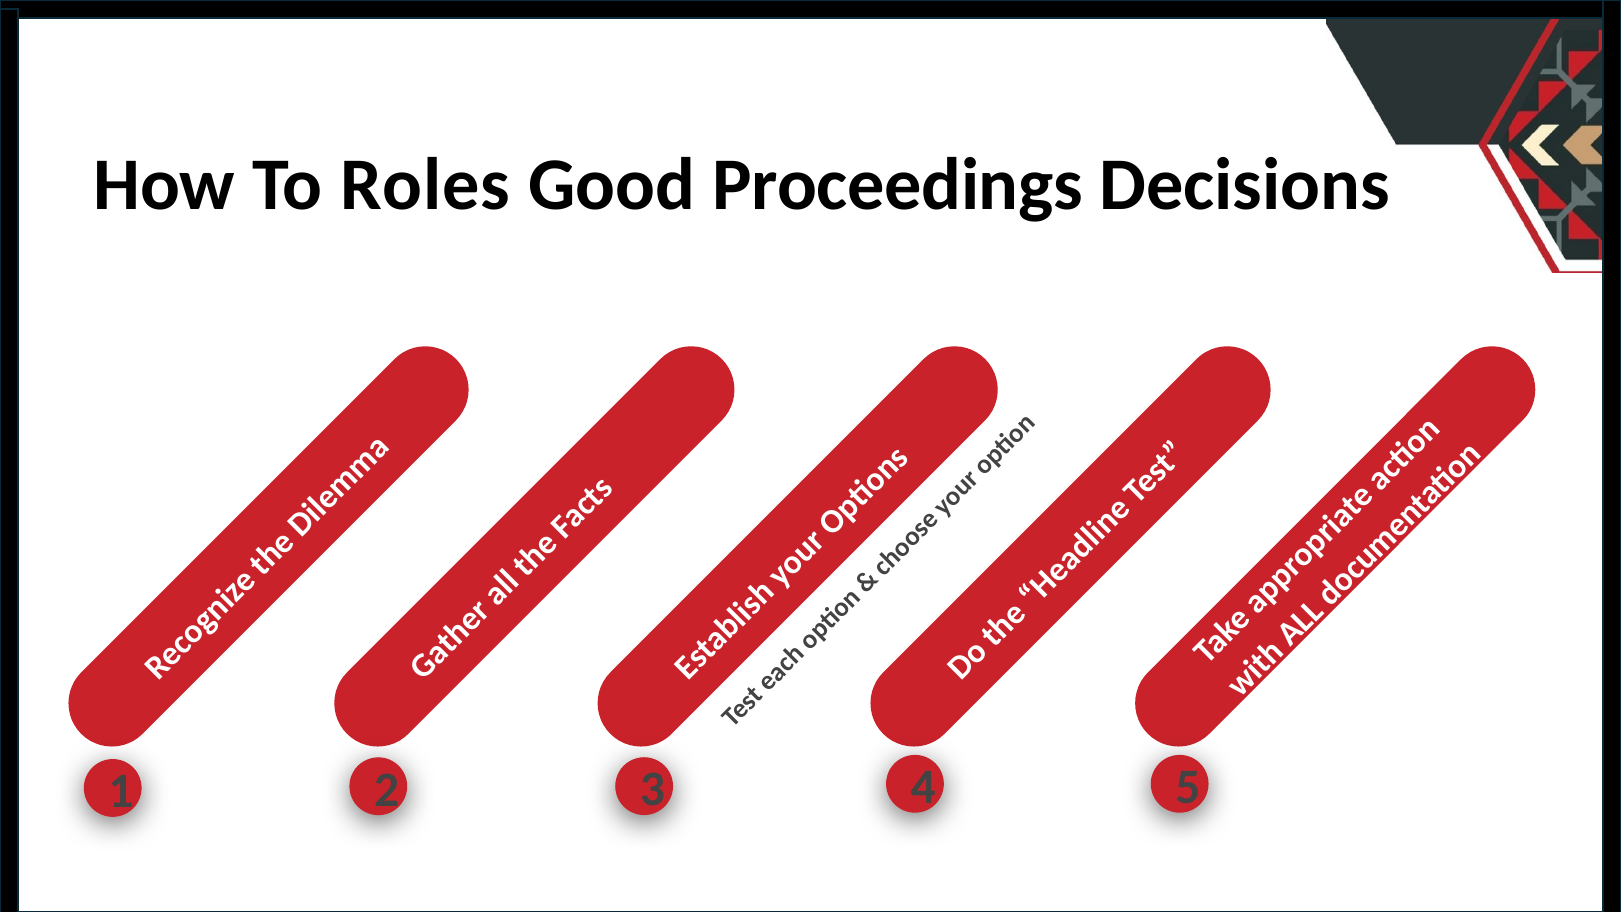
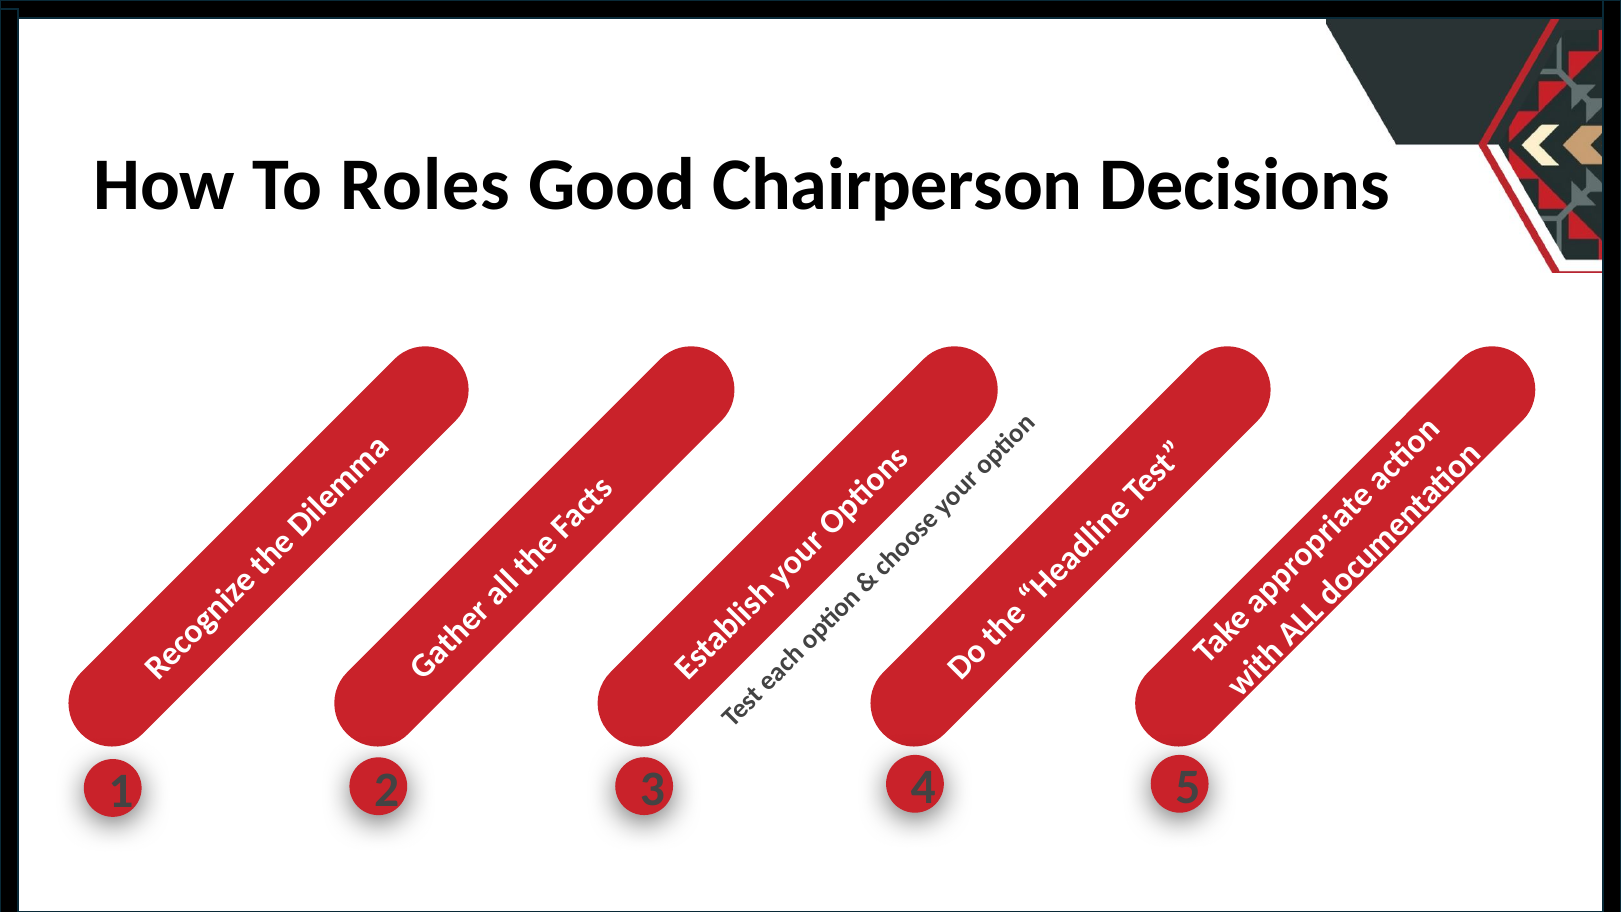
Proceedings: Proceedings -> Chairperson
